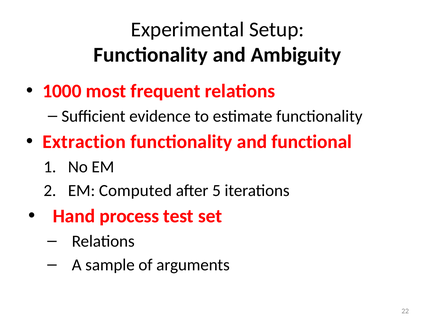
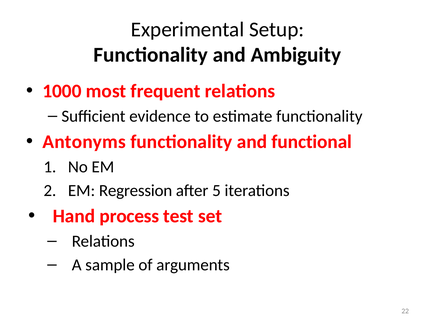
Extraction: Extraction -> Antonyms
Computed: Computed -> Regression
